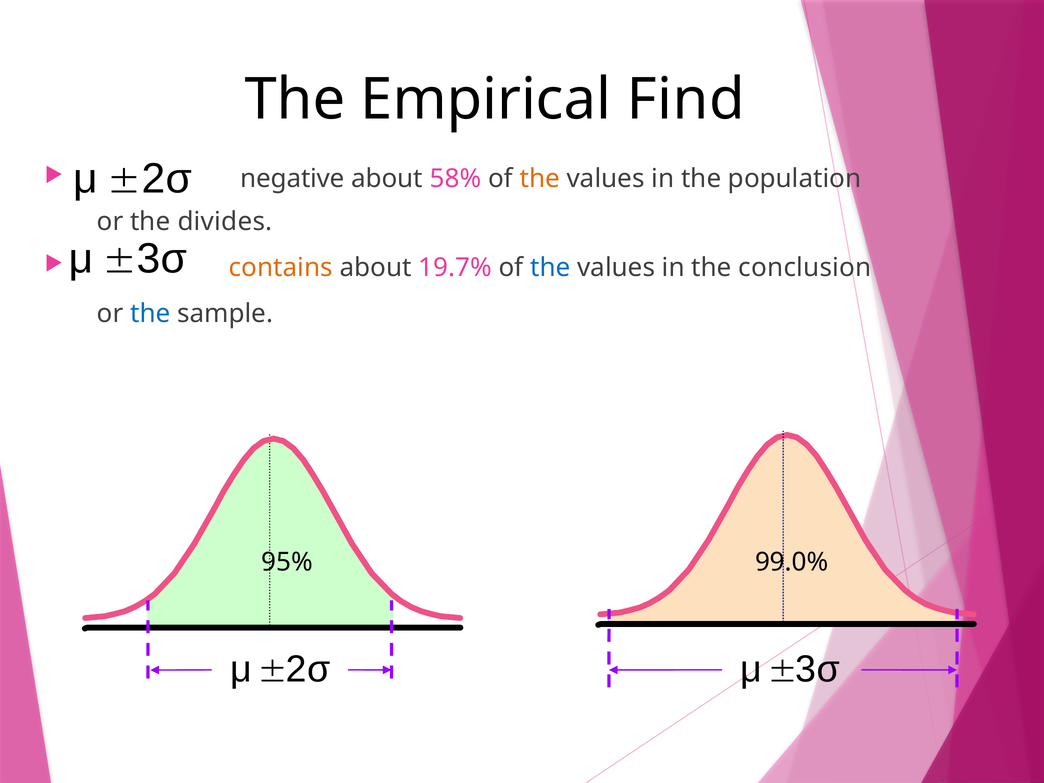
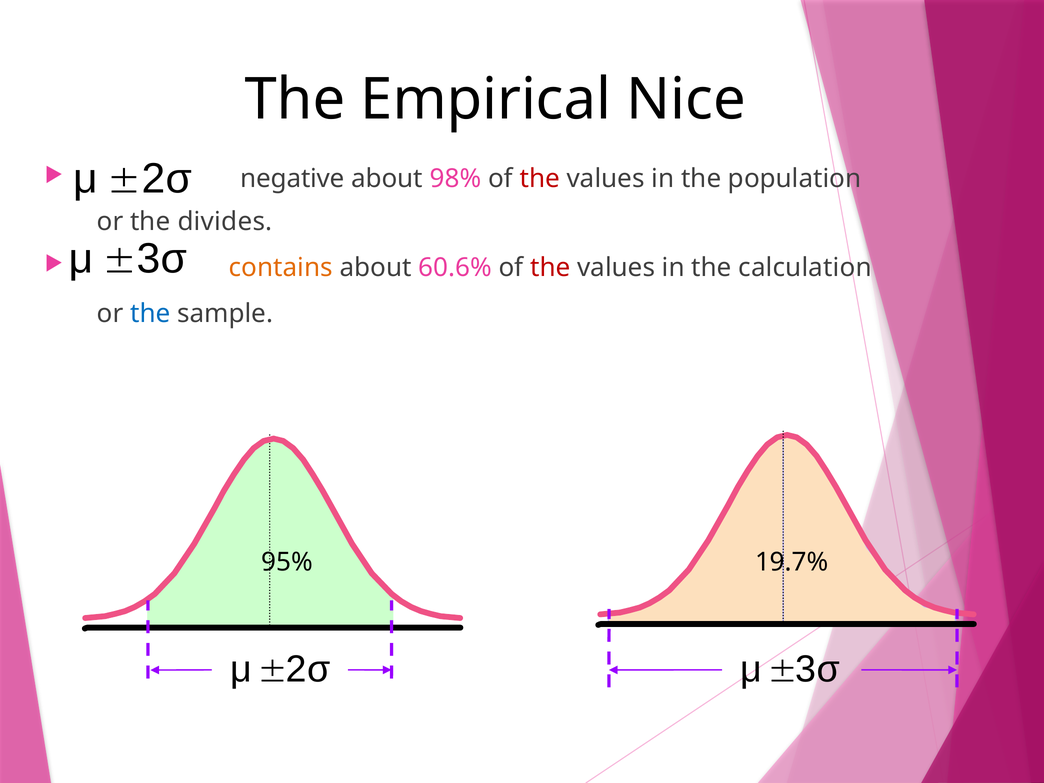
Find: Find -> Nice
58%: 58% -> 98%
the at (540, 179) colour: orange -> red
19.7%: 19.7% -> 60.6%
the at (550, 268) colour: blue -> red
conclusion: conclusion -> calculation
99.0%: 99.0% -> 19.7%
